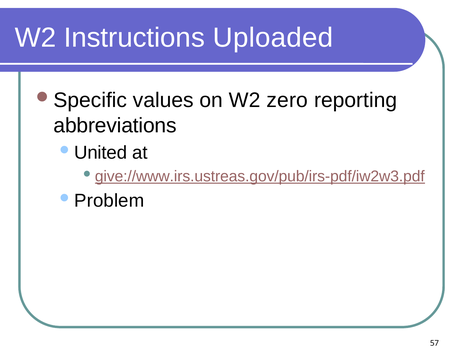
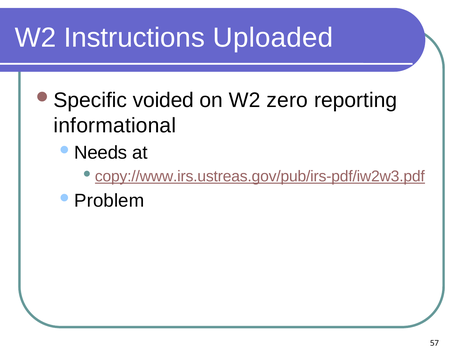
values: values -> voided
abbreviations: abbreviations -> informational
United: United -> Needs
give://www.irs.ustreas.gov/pub/irs-pdf/iw2w3.pdf: give://www.irs.ustreas.gov/pub/irs-pdf/iw2w3.pdf -> copy://www.irs.ustreas.gov/pub/irs-pdf/iw2w3.pdf
